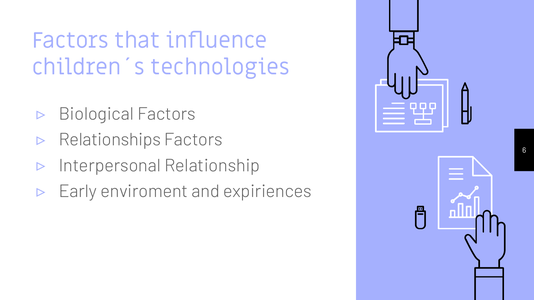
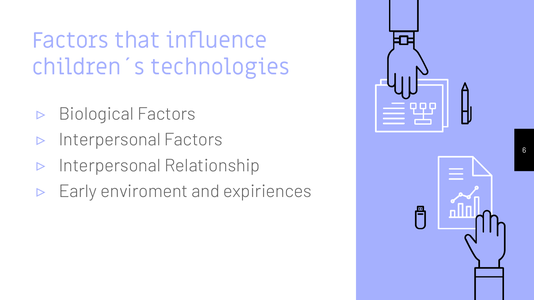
Relationships at (110, 140): Relationships -> Interpersonal
